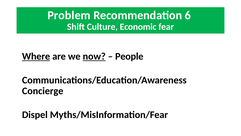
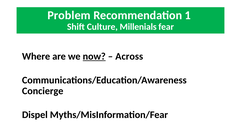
6: 6 -> 1
Economic: Economic -> Millenials
Where underline: present -> none
People: People -> Across
